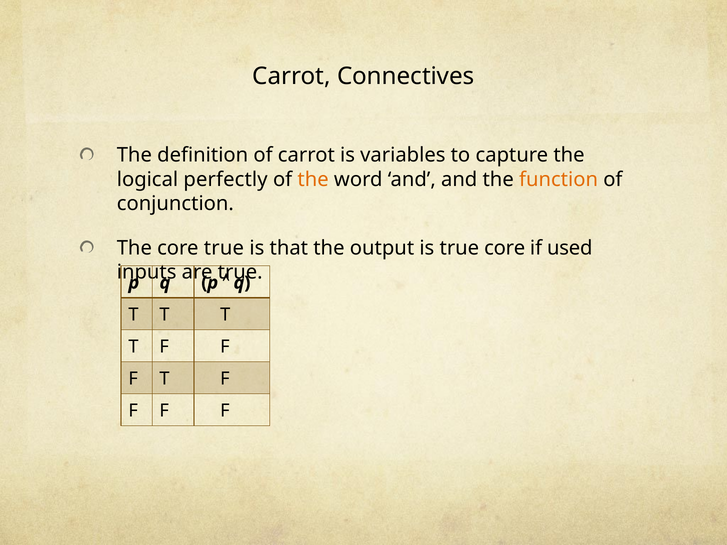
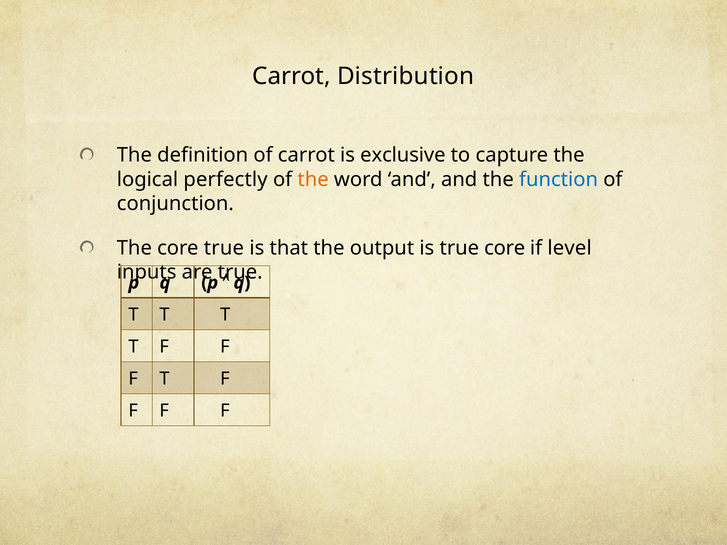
Connectives: Connectives -> Distribution
variables: variables -> exclusive
function colour: orange -> blue
used: used -> level
